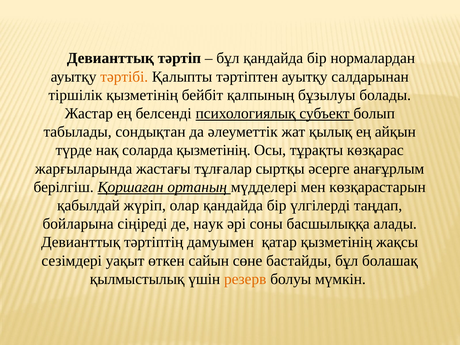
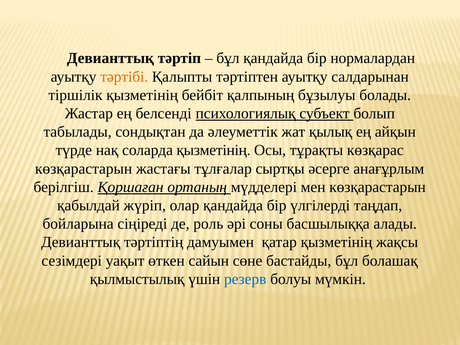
жарғыларында at (84, 169): жарғыларында -> көзқарастарын
наук: наук -> роль
резерв colour: orange -> blue
